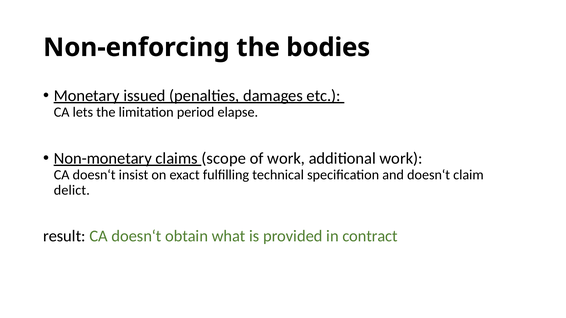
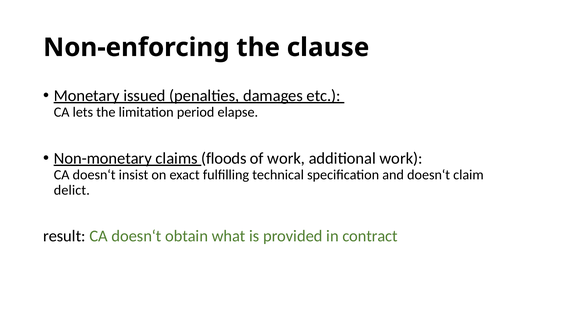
bodies: bodies -> clause
scope: scope -> floods
